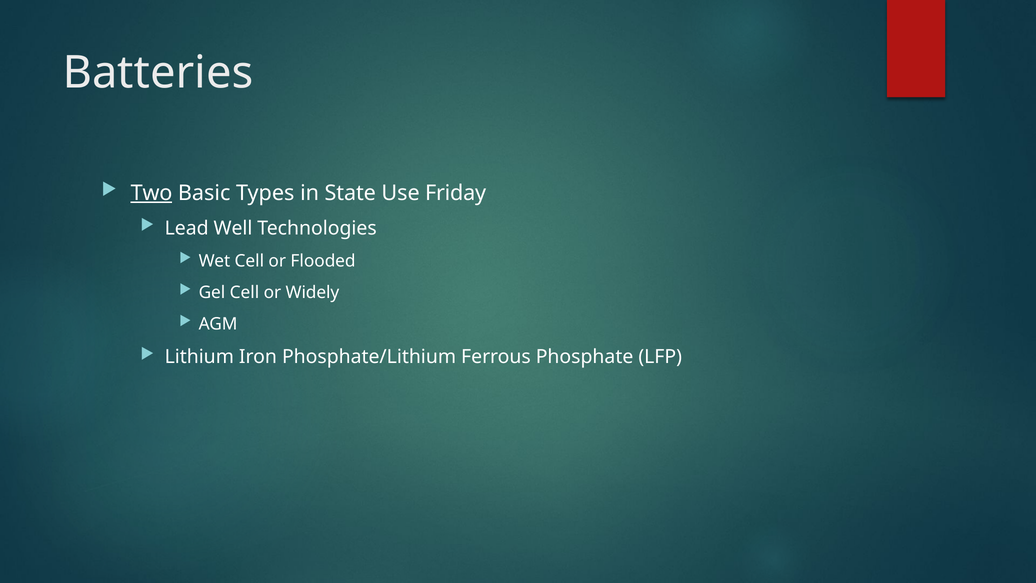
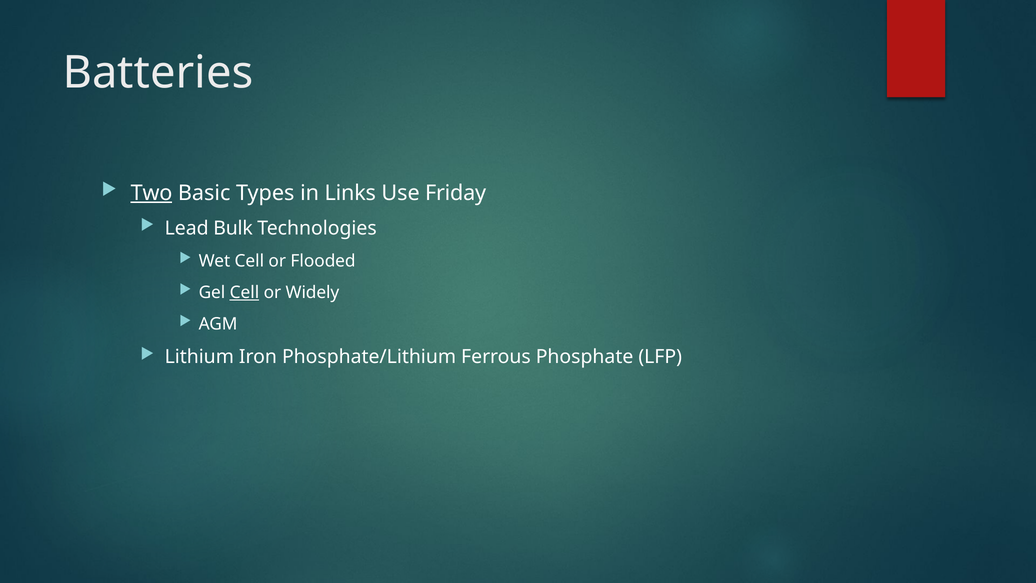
State: State -> Links
Well: Well -> Bulk
Cell at (244, 292) underline: none -> present
